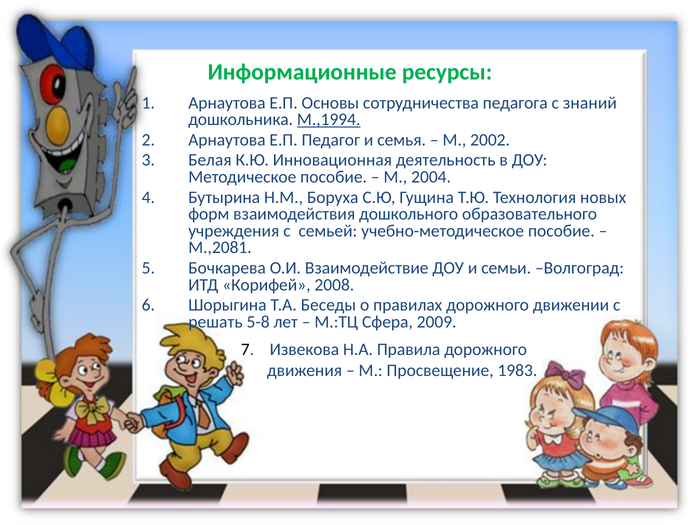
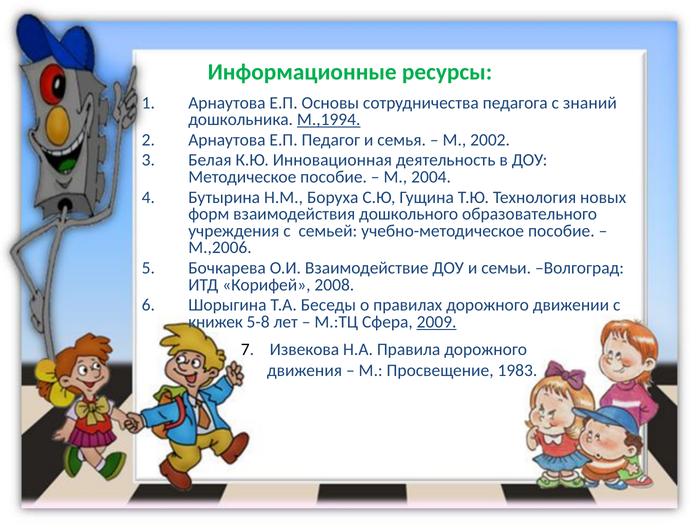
М.,2081: М.,2081 -> М.,2006
решать: решать -> книжек
2009 underline: none -> present
